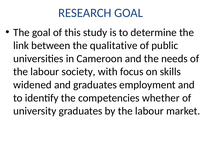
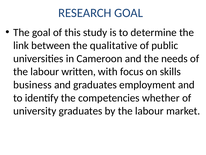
society: society -> written
widened: widened -> business
